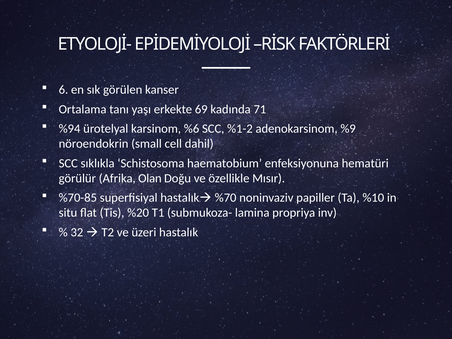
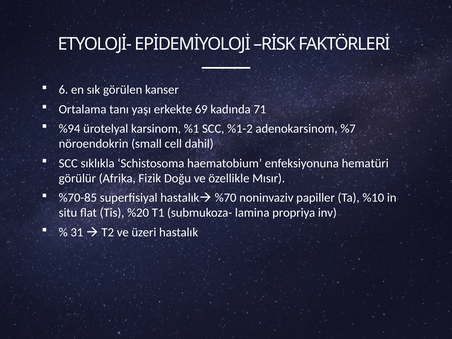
%6: %6 -> %1
%9: %9 -> %7
Olan: Olan -> Fizik
32: 32 -> 31
